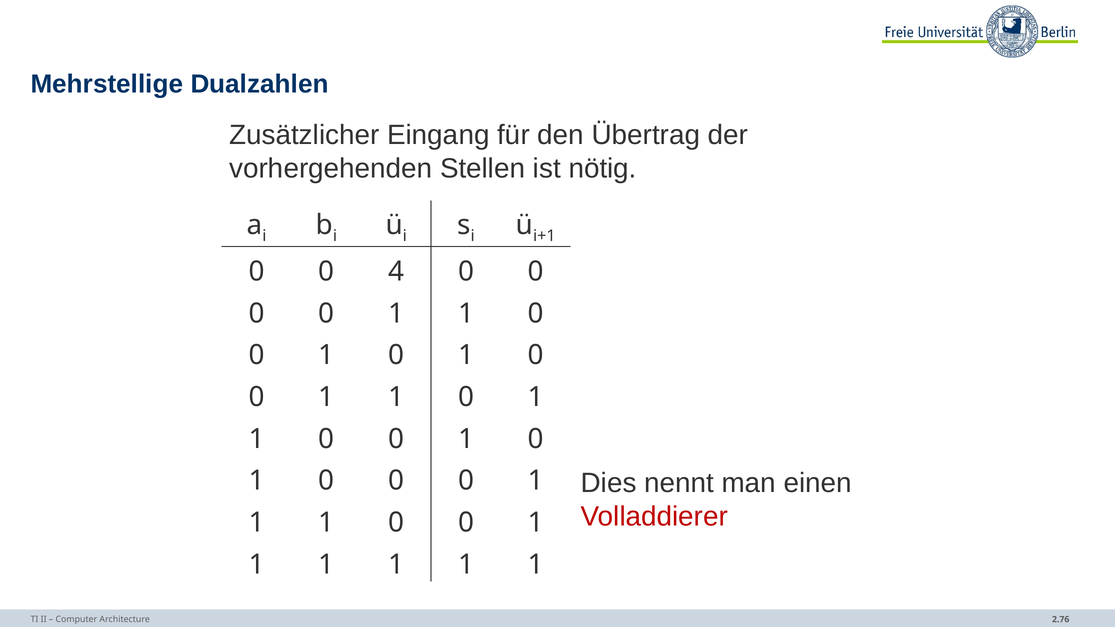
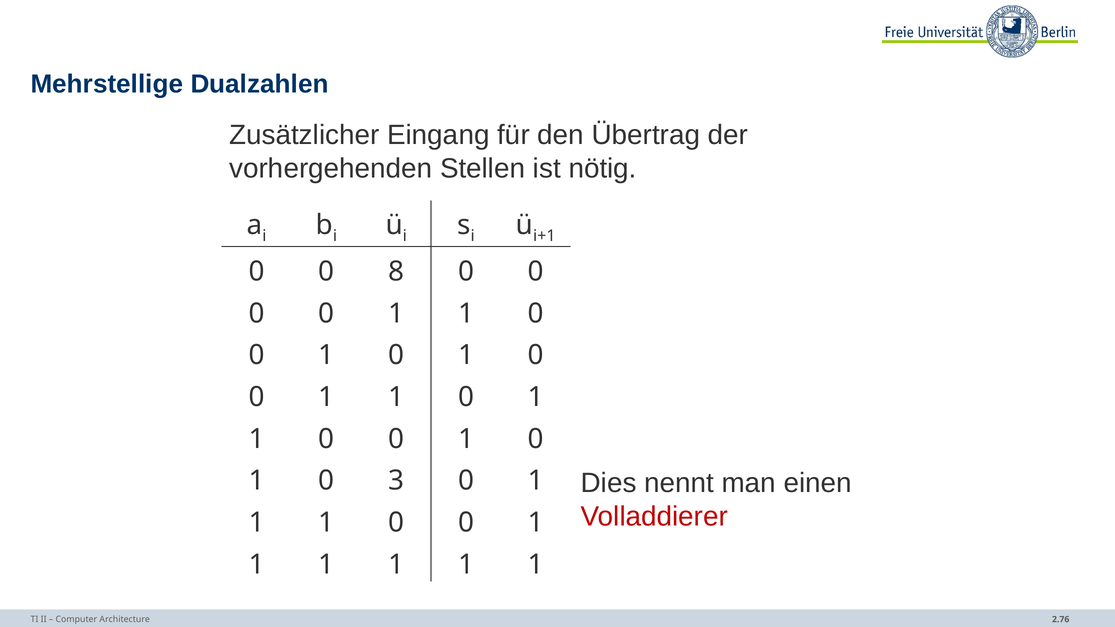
4: 4 -> 8
0 at (396, 481): 0 -> 3
